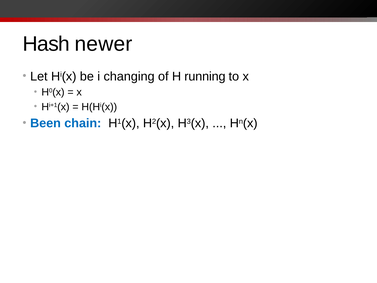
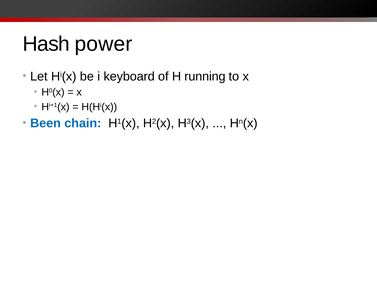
newer: newer -> power
changing: changing -> keyboard
